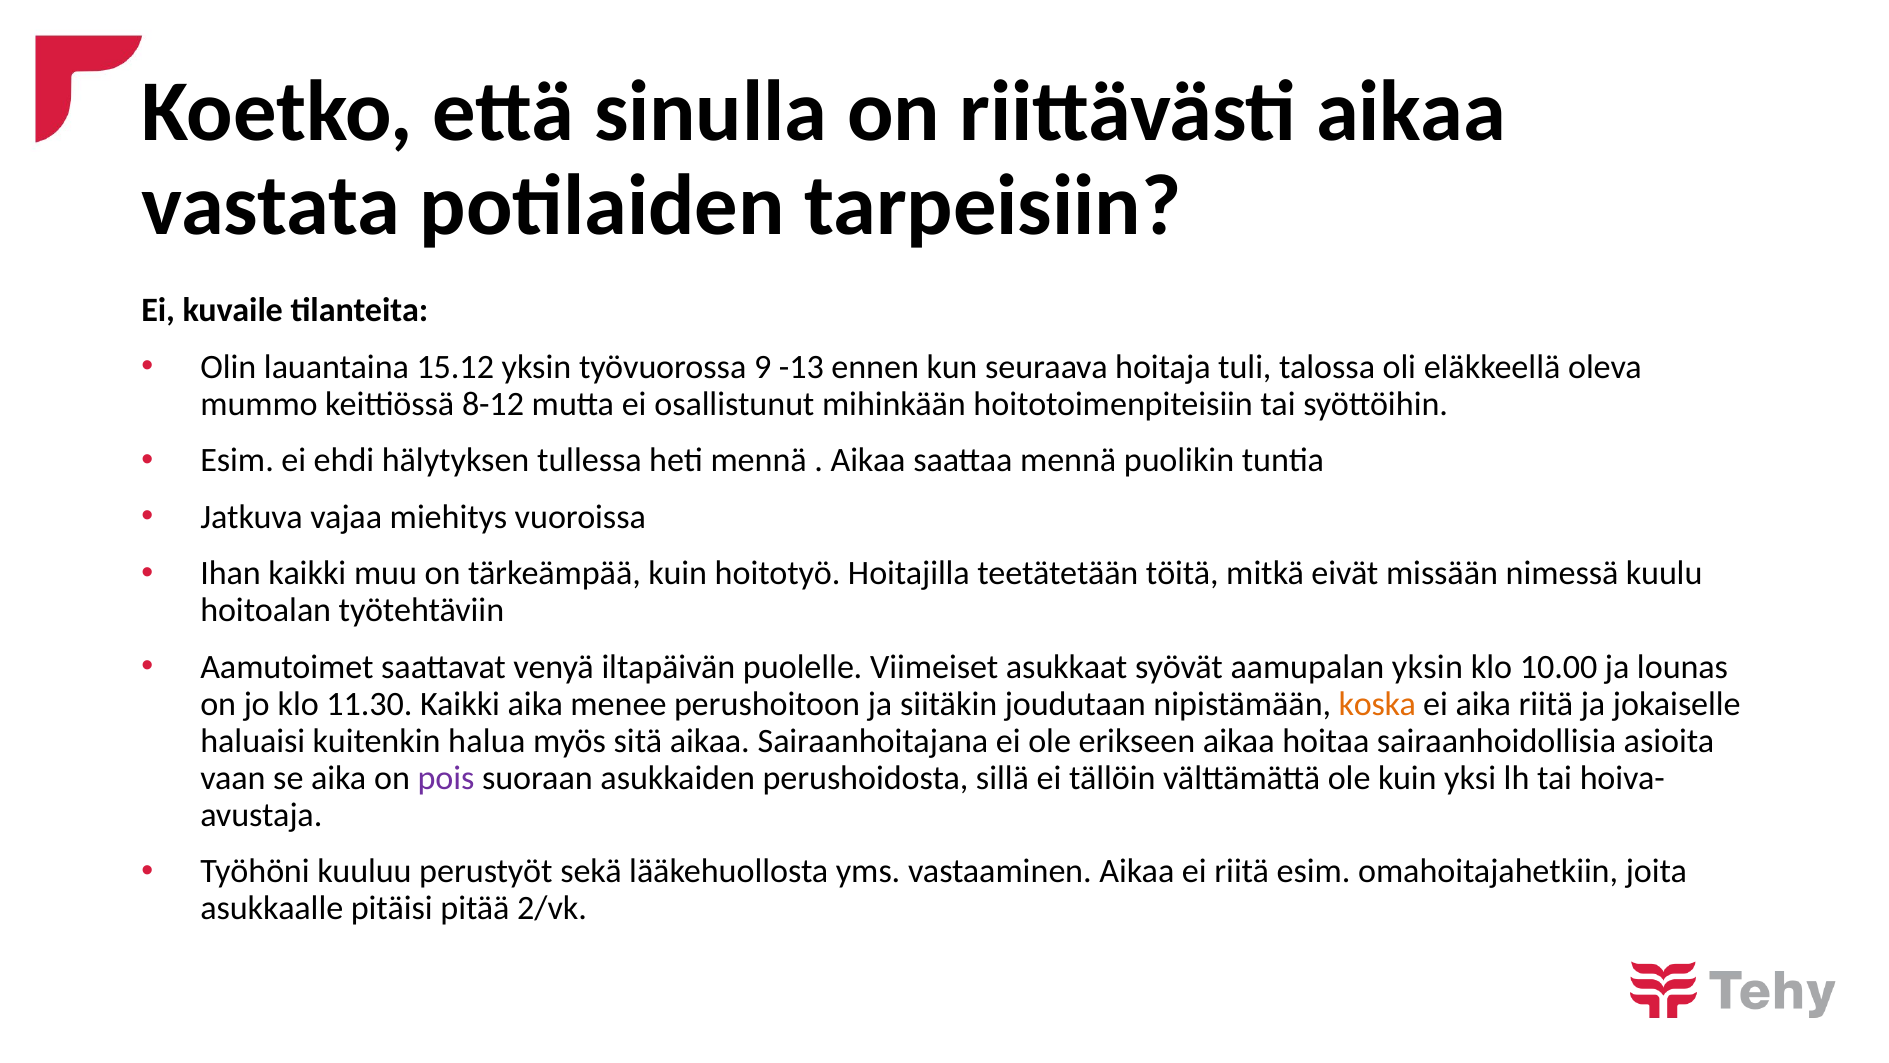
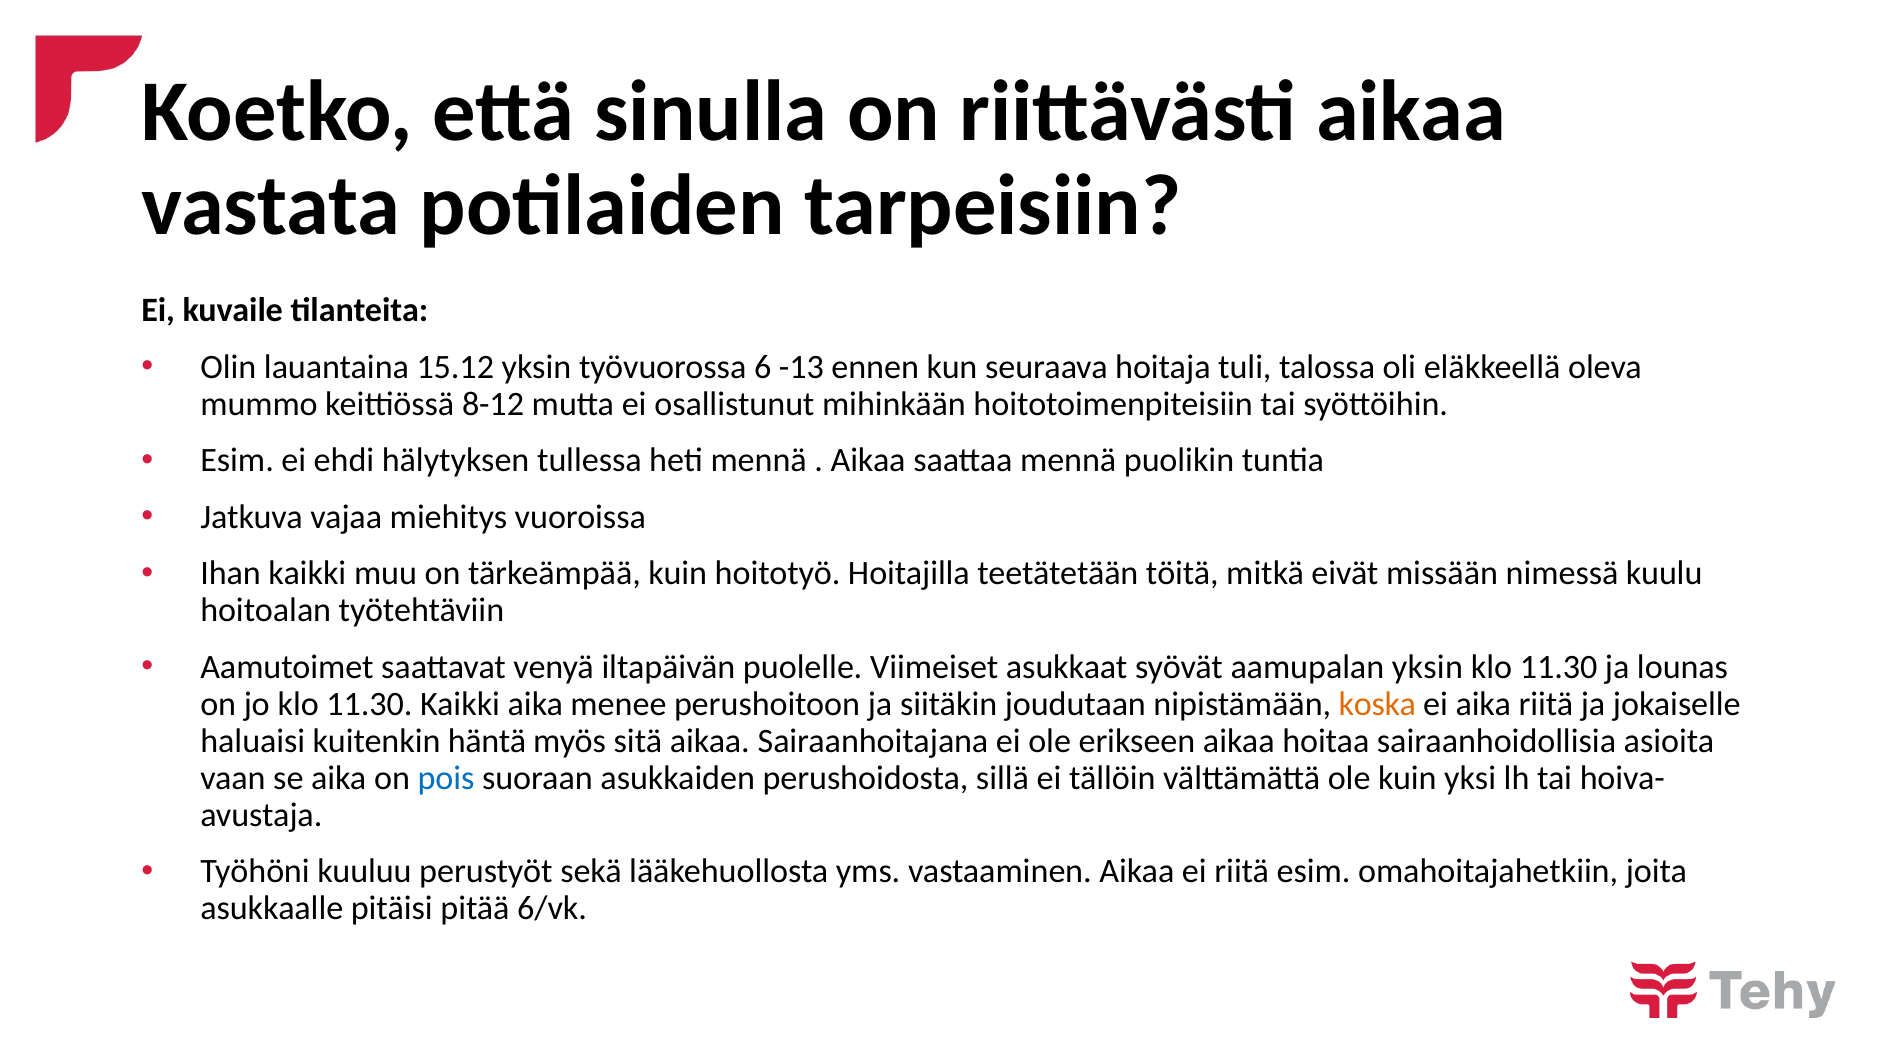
9: 9 -> 6
10.00 at (1559, 667): 10.00 -> 11.30
halua: halua -> häntä
pois colour: purple -> blue
2/vk: 2/vk -> 6/vk
